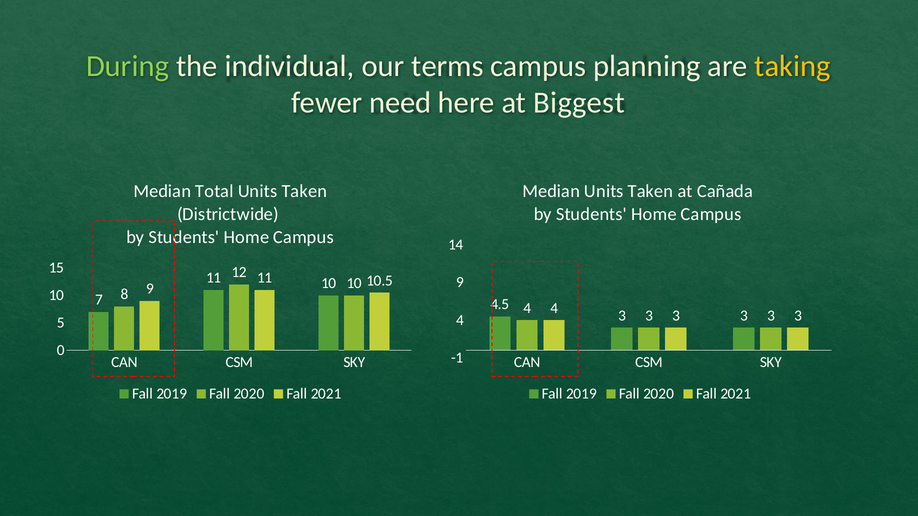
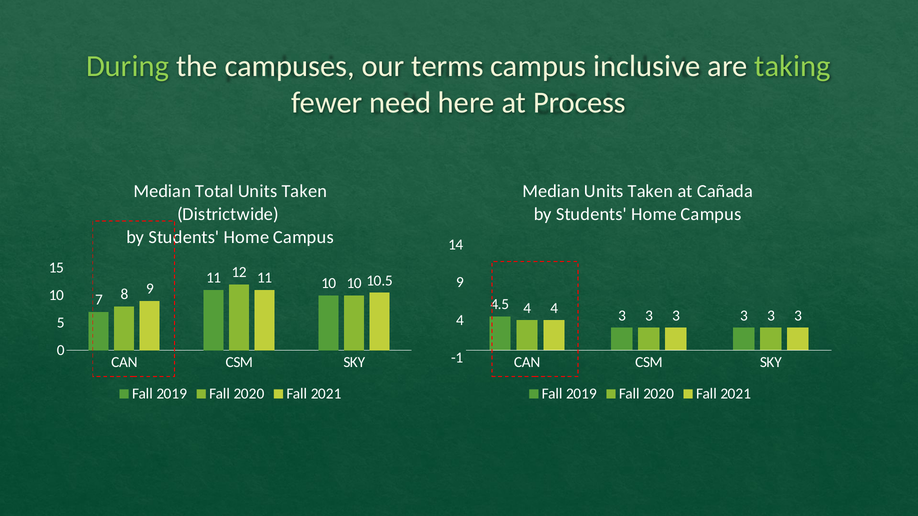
individual: individual -> campuses
planning: planning -> inclusive
taking colour: yellow -> light green
Biggest: Biggest -> Process
